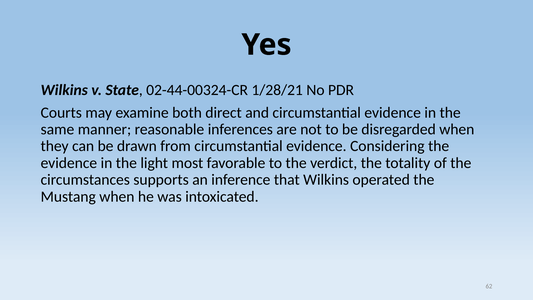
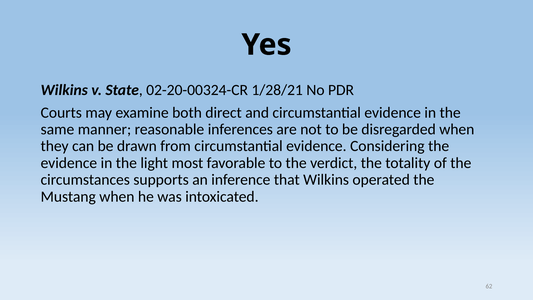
02-44-00324-CR: 02-44-00324-CR -> 02-20-00324-CR
